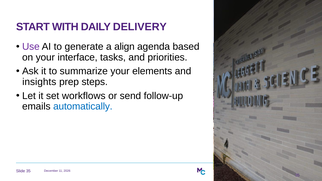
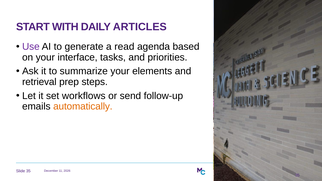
DELIVERY: DELIVERY -> ARTICLES
align: align -> read
insights: insights -> retrieval
automatically colour: blue -> orange
